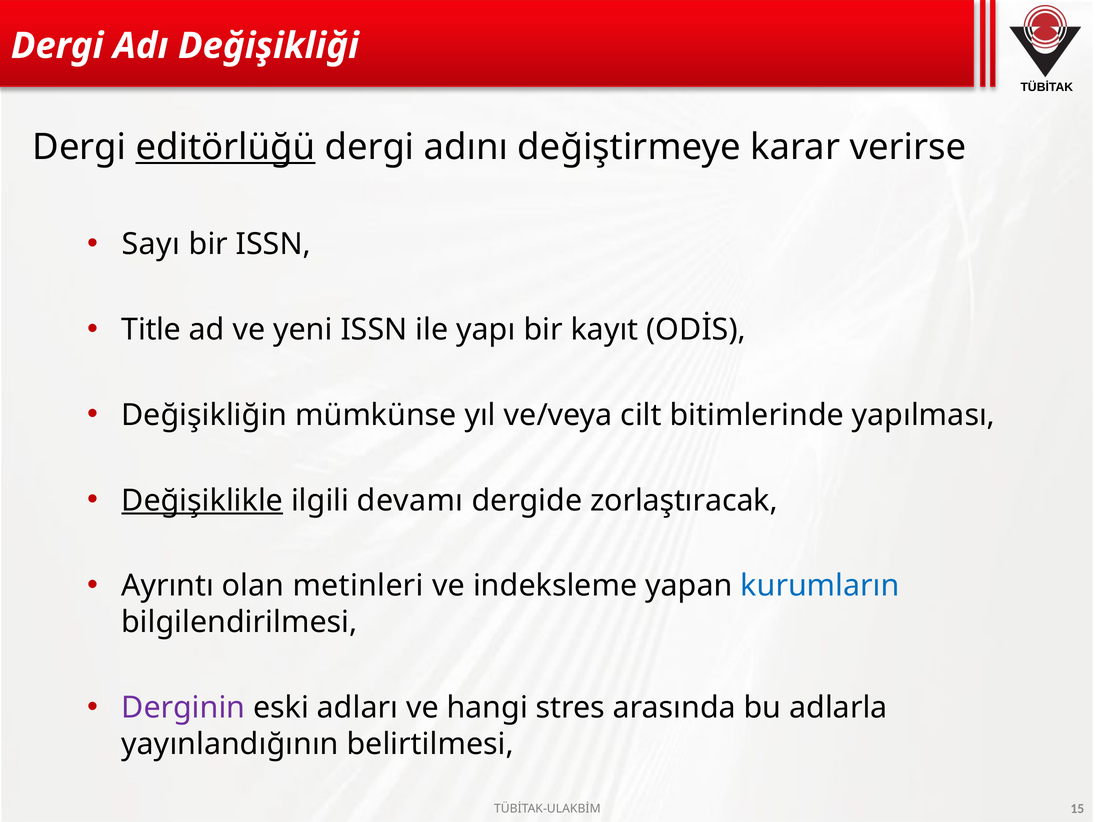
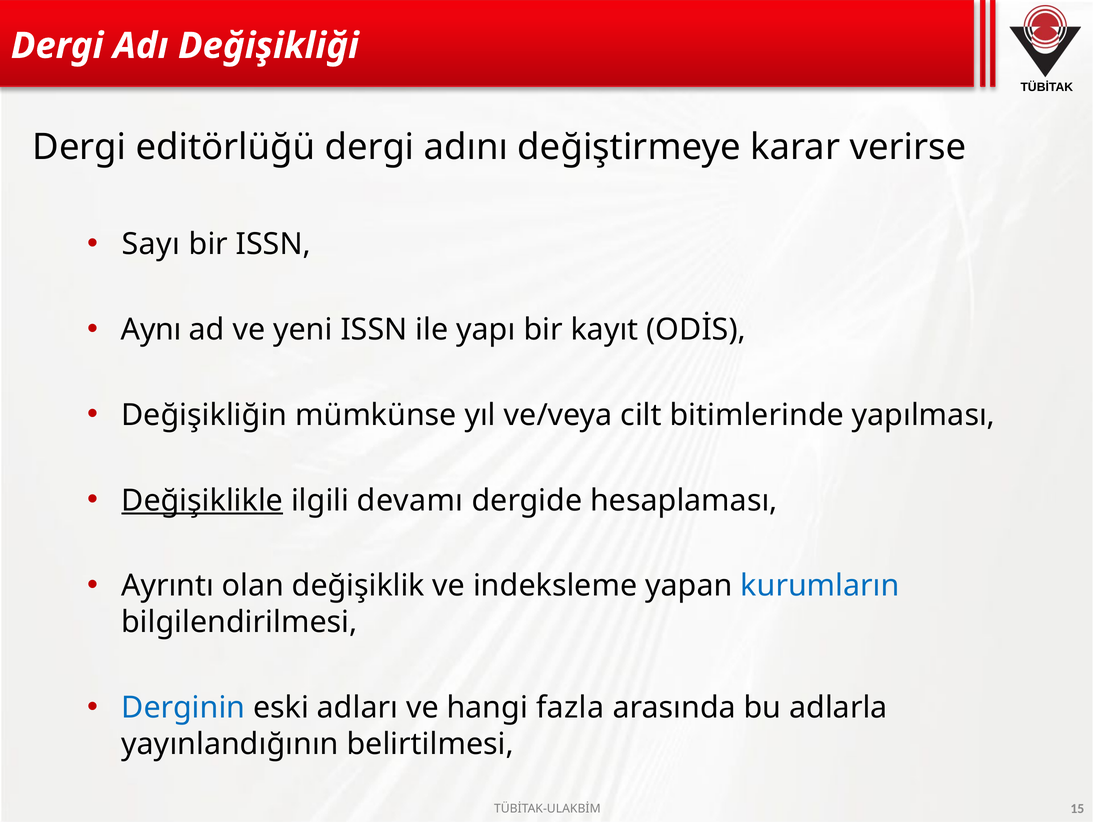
editörlüğü underline: present -> none
Title: Title -> Aynı
zorlaştıracak: zorlaştıracak -> hesaplaması
metinleri: metinleri -> değişiklik
Derginin colour: purple -> blue
stres: stres -> fazla
